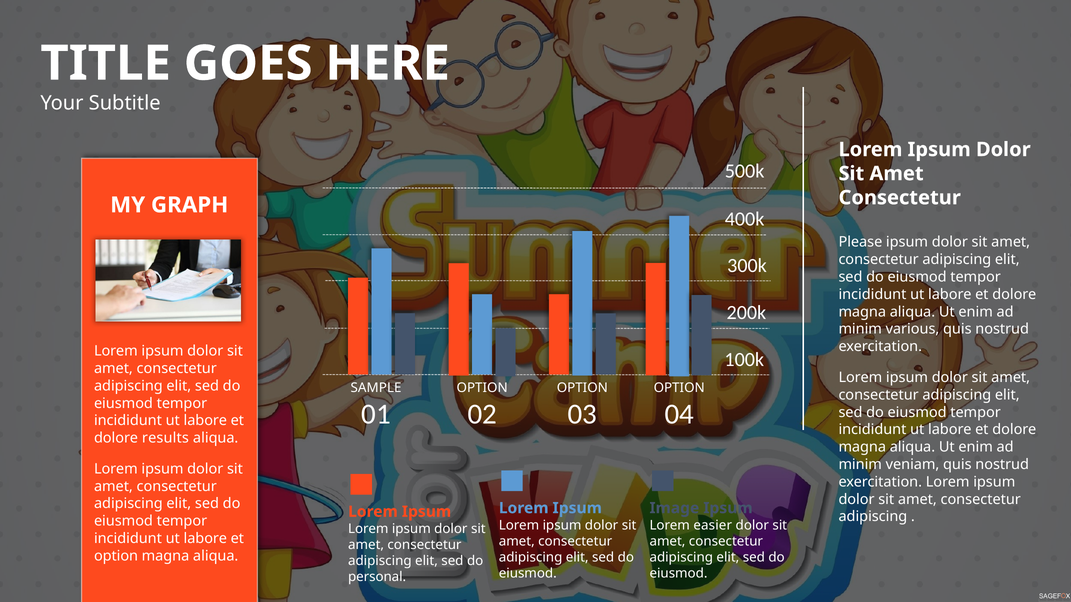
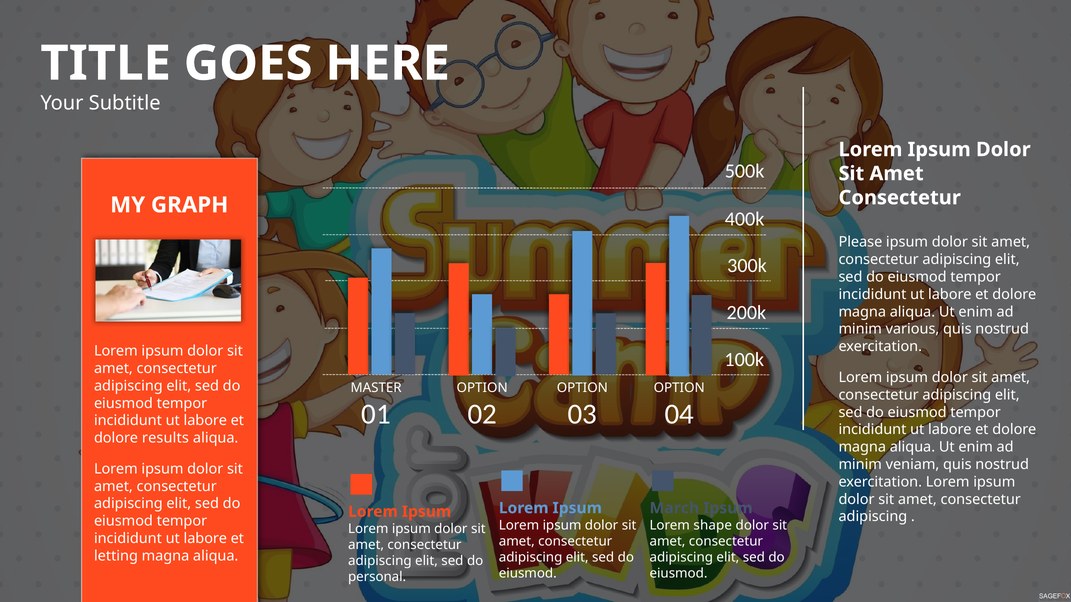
SAMPLE: SAMPLE -> MASTER
Image: Image -> March
easier: easier -> shape
option at (116, 556): option -> letting
